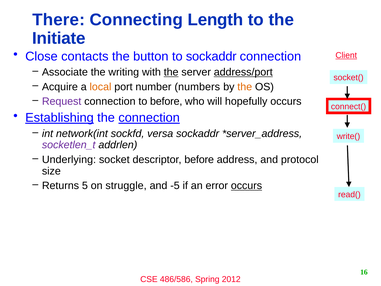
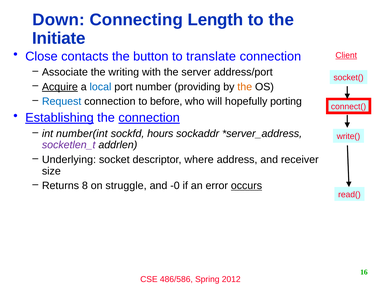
There: There -> Down
to sockaddr: sockaddr -> translate
the at (171, 72) underline: present -> none
address/port underline: present -> none
Acquire underline: none -> present
local colour: orange -> blue
numbers: numbers -> providing
Request colour: purple -> blue
hopefully occurs: occurs -> porting
network(int: network(int -> number(int
versa: versa -> hours
descriptor before: before -> where
protocol: protocol -> receiver
5: 5 -> 8
-5: -5 -> -0
